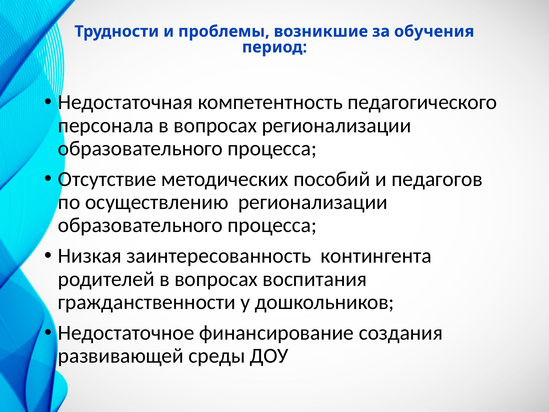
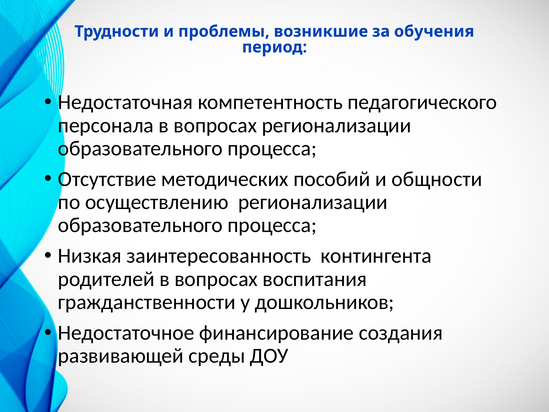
педагогов: педагогов -> общности
